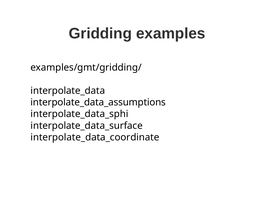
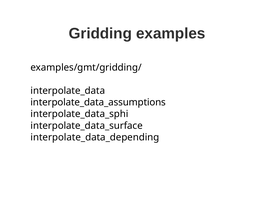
interpolate_data_coordinate: interpolate_data_coordinate -> interpolate_data_depending
